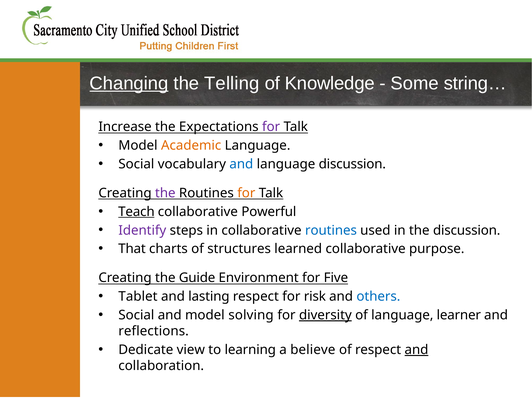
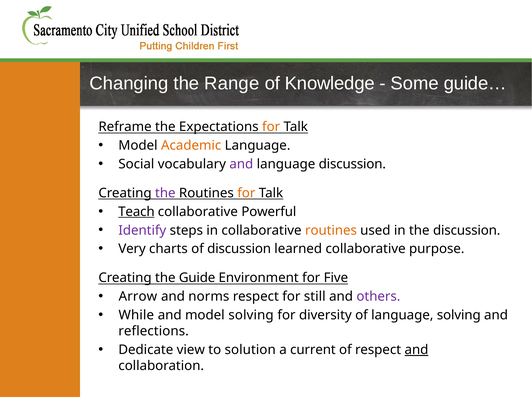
Changing underline: present -> none
Telling: Telling -> Range
string…: string… -> guide…
Increase: Increase -> Reframe
for at (271, 127) colour: purple -> orange
and at (241, 164) colour: blue -> purple
routines at (331, 230) colour: blue -> orange
That: That -> Very
of structures: structures -> discussion
Tablet: Tablet -> Arrow
lasting: lasting -> norms
risk: risk -> still
others colour: blue -> purple
Social at (136, 315): Social -> While
diversity underline: present -> none
language learner: learner -> solving
learning: learning -> solution
believe: believe -> current
